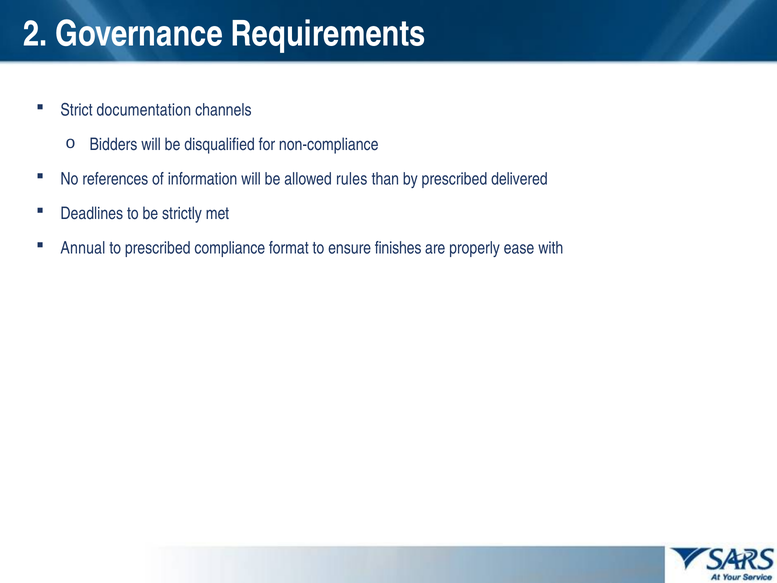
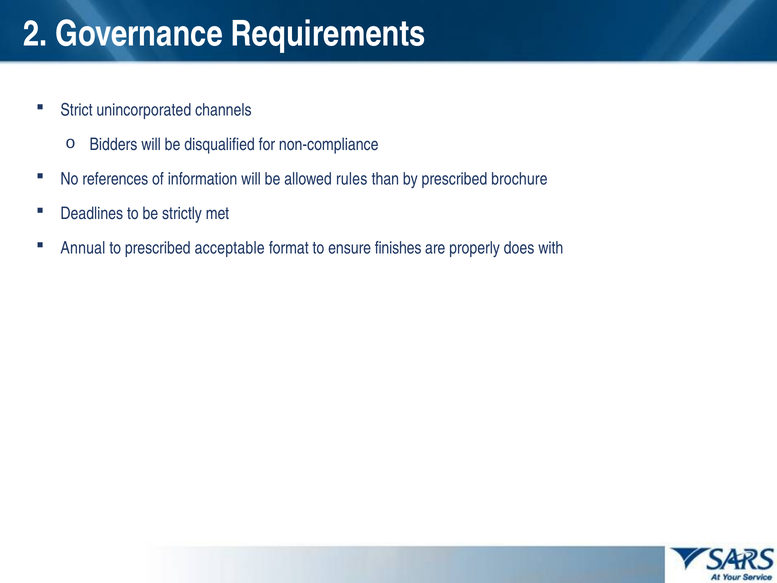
documentation: documentation -> unincorporated
delivered: delivered -> brochure
compliance: compliance -> acceptable
ease: ease -> does
